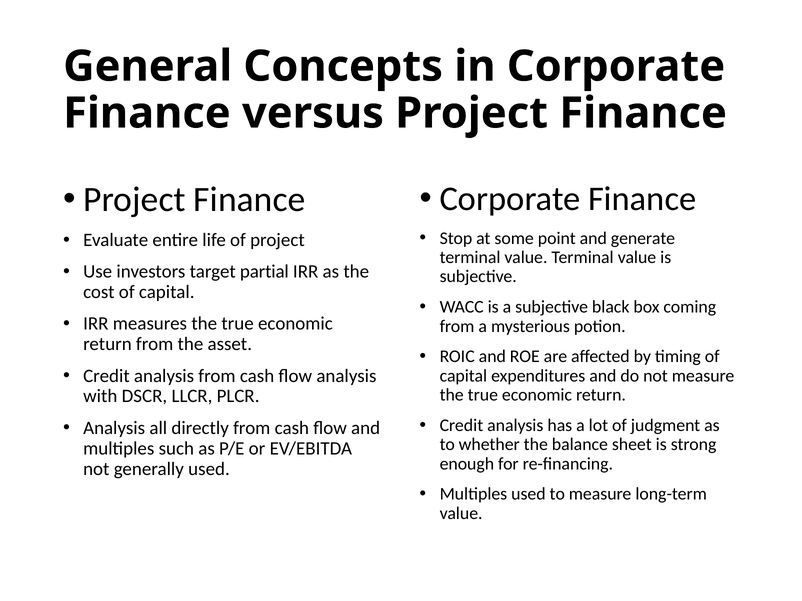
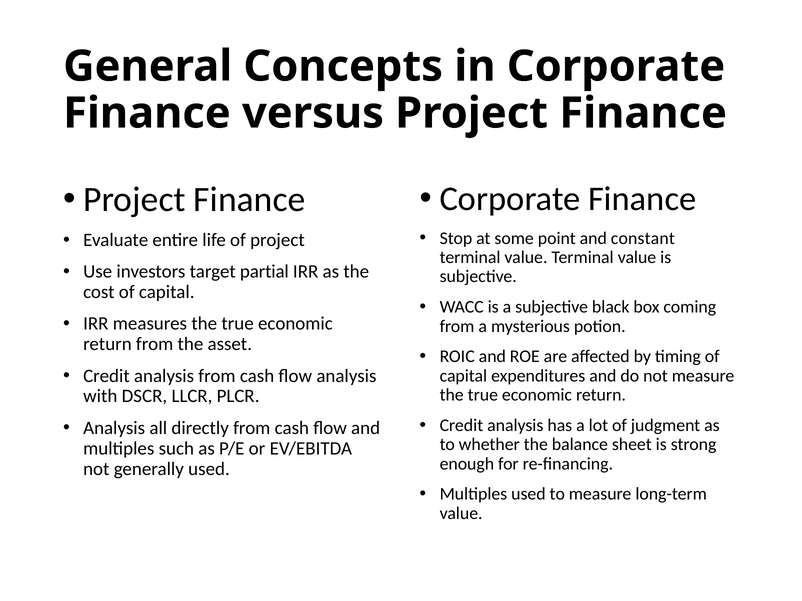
generate: generate -> constant
